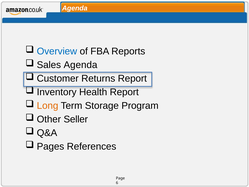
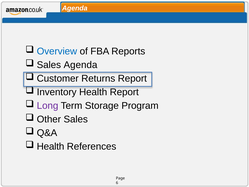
Long colour: orange -> purple
Other Seller: Seller -> Sales
Pages at (50, 146): Pages -> Health
